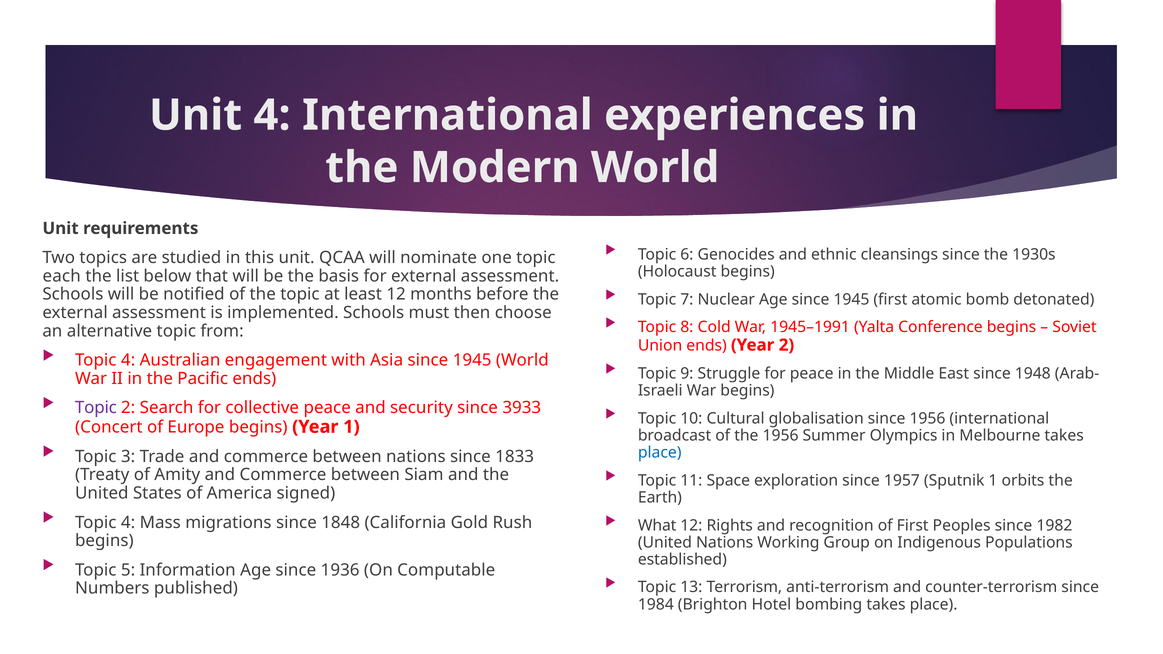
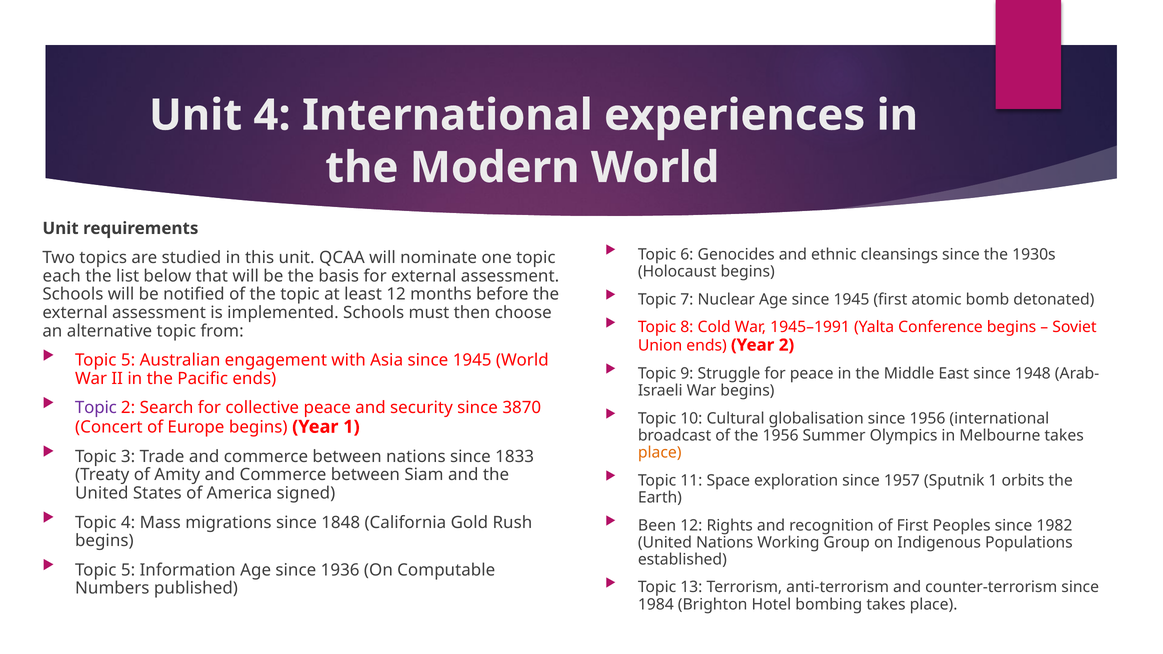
4 at (128, 360): 4 -> 5
3933: 3933 -> 3870
place at (660, 453) colour: blue -> orange
What: What -> Been
